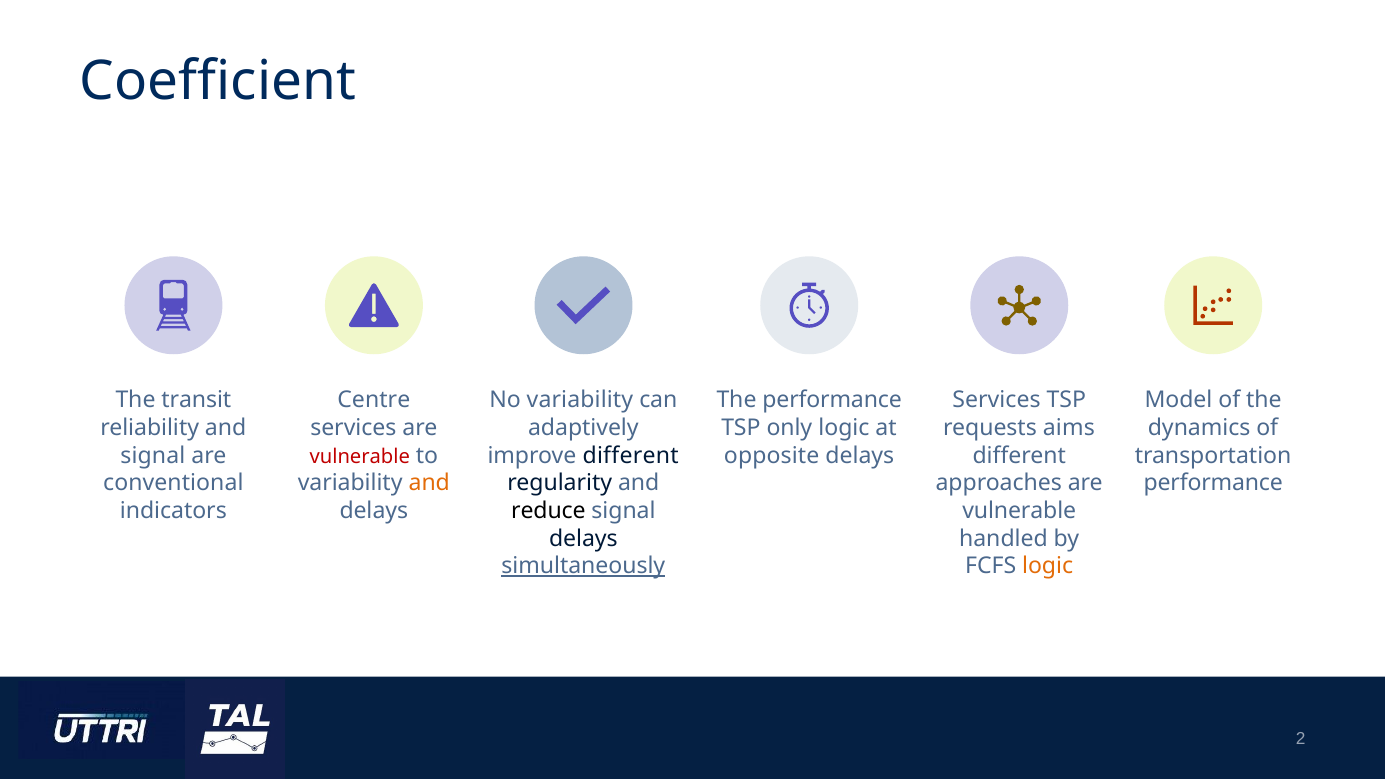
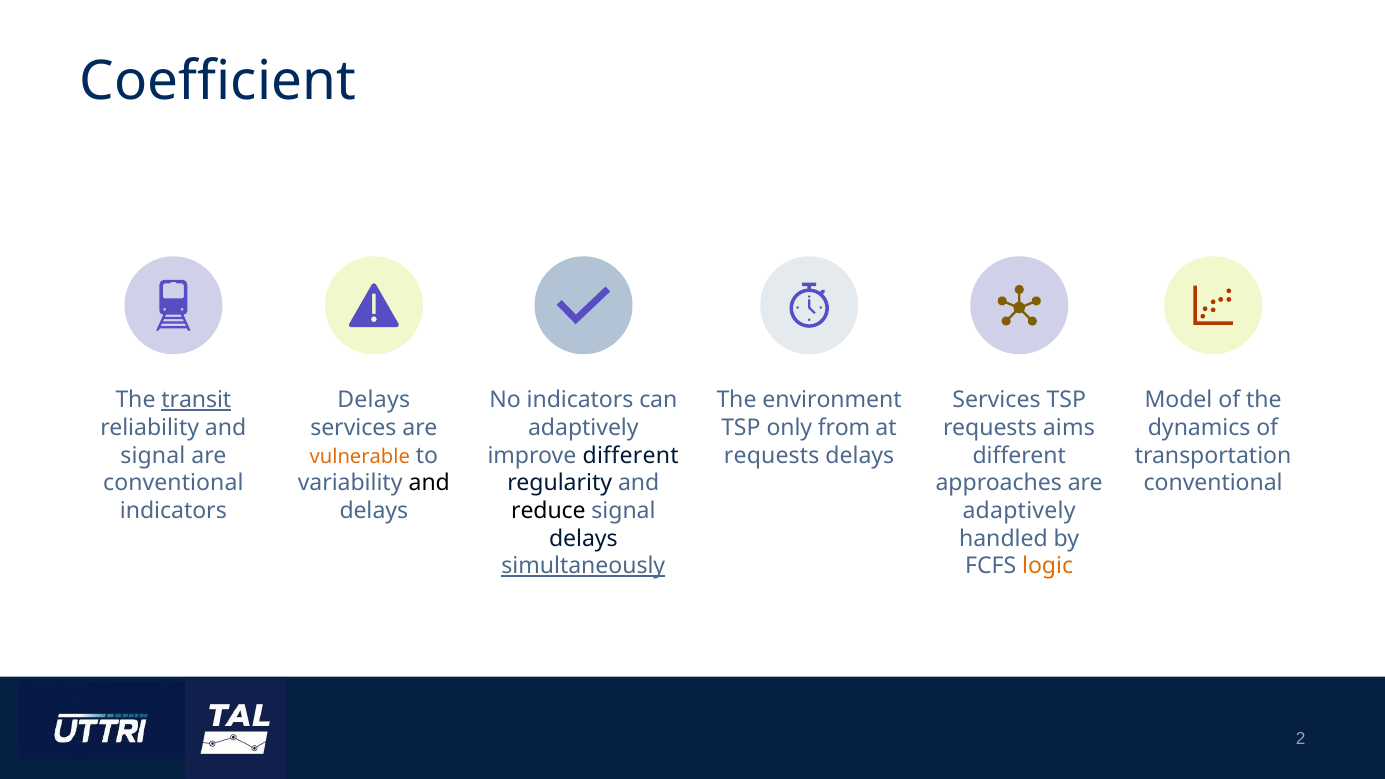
transit underline: none -> present
Centre at (374, 400): Centre -> Delays
No variability: variability -> indicators
The performance: performance -> environment
only logic: logic -> from
opposite at (772, 456): opposite -> requests
vulnerable at (360, 457) colour: red -> orange
and at (429, 483) colour: orange -> black
performance at (1213, 483): performance -> conventional
vulnerable at (1019, 511): vulnerable -> adaptively
